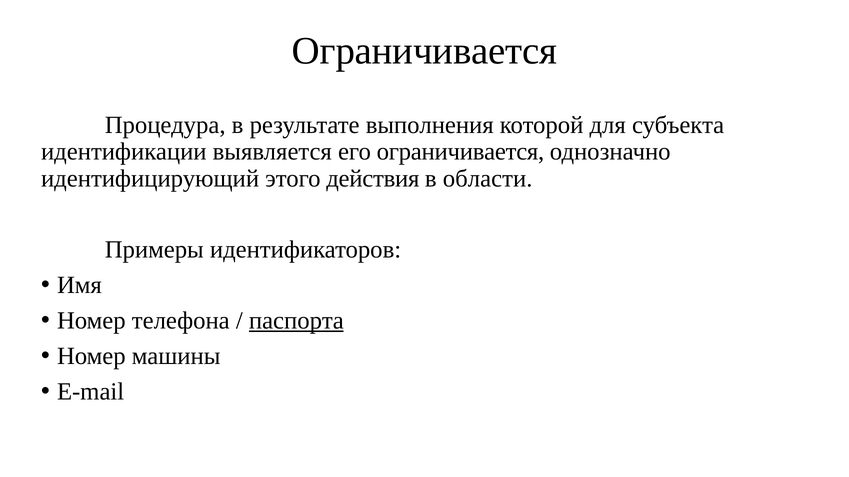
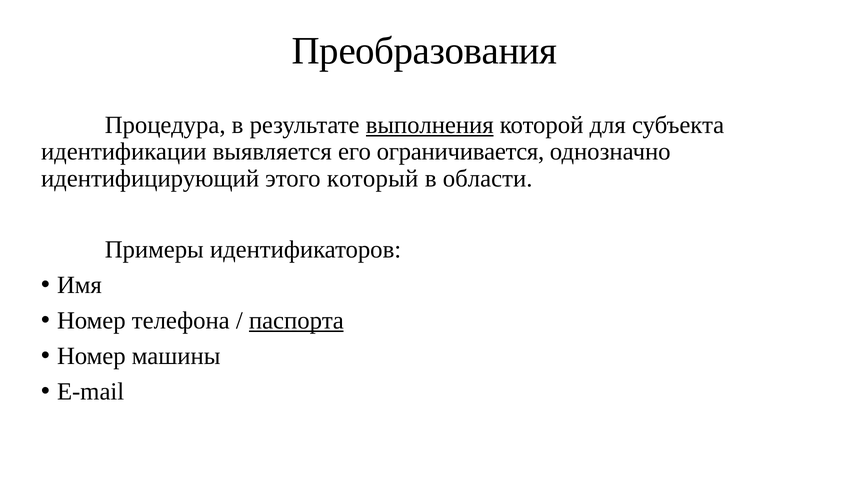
Ограничивается at (424, 51): Ограничивается -> Преобразования
выполнения underline: none -> present
действия: действия -> который
